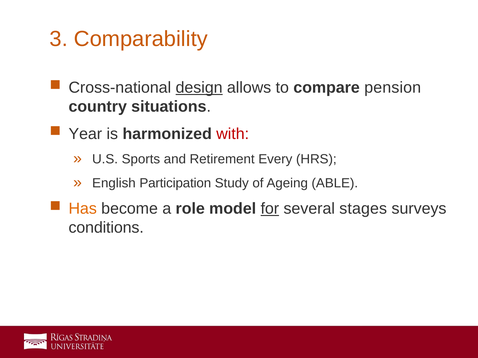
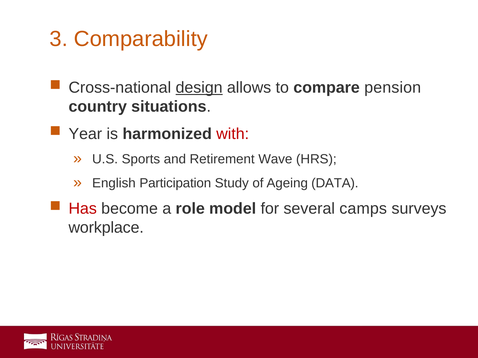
Every: Every -> Wave
ABLE: ABLE -> DATA
Has colour: orange -> red
for underline: present -> none
stages: stages -> camps
conditions: conditions -> workplace
